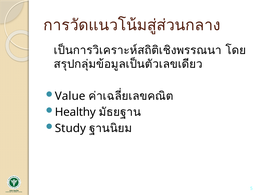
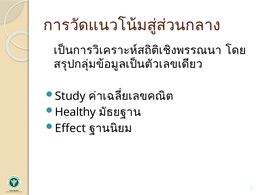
Value: Value -> Study
Study: Study -> Effect
